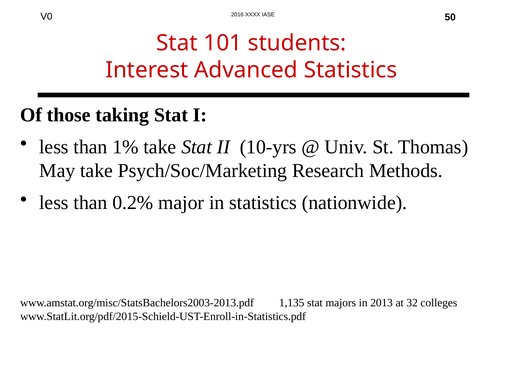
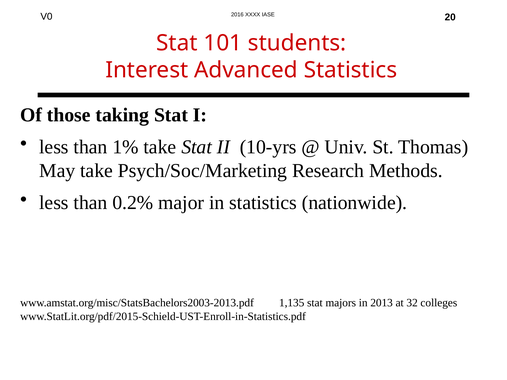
50: 50 -> 20
